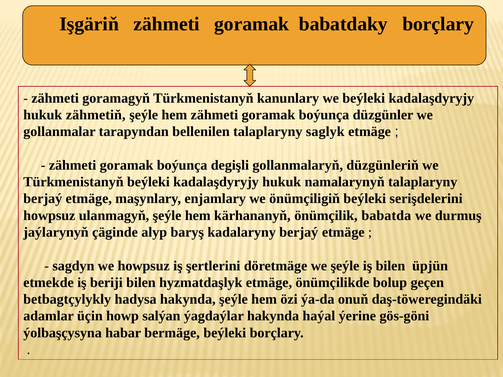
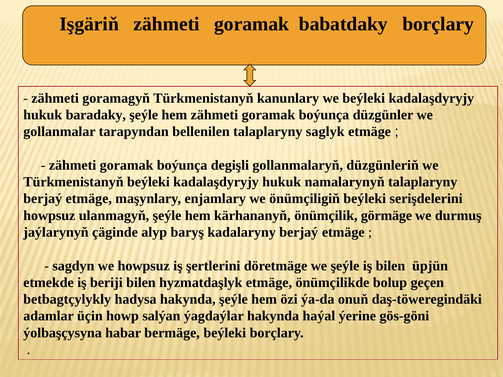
zähmetiň: zähmetiň -> baradaky
babatda: babatda -> görmäge
